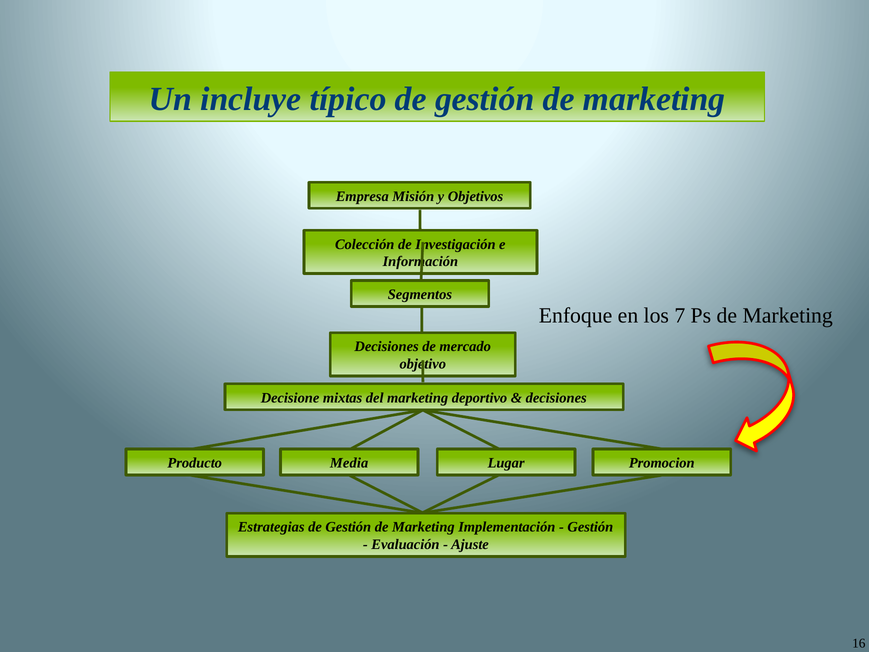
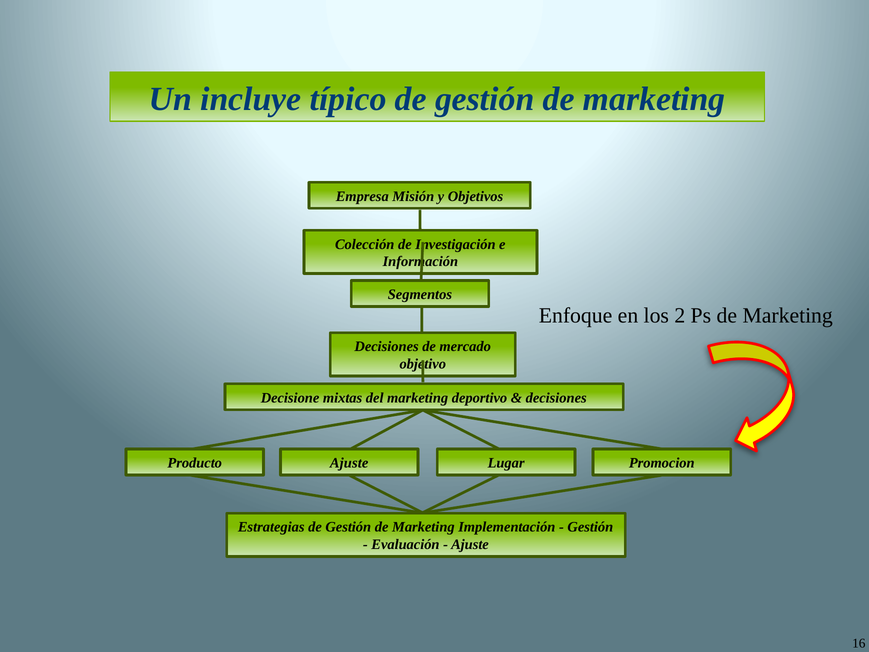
7: 7 -> 2
Media at (349, 463): Media -> Ajuste
